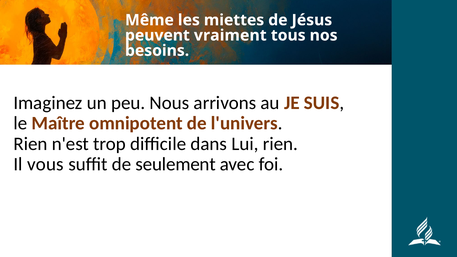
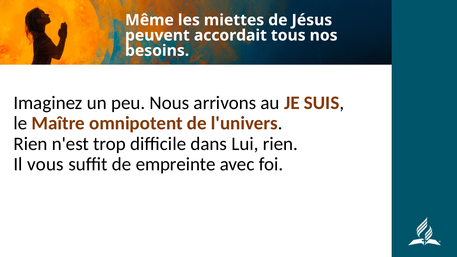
vraiment: vraiment -> accordait
seulement: seulement -> empreinte
